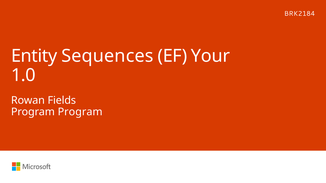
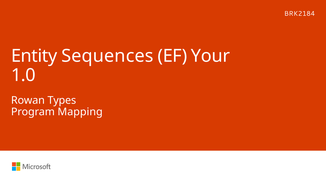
Fields: Fields -> Types
Program Program: Program -> Mapping
